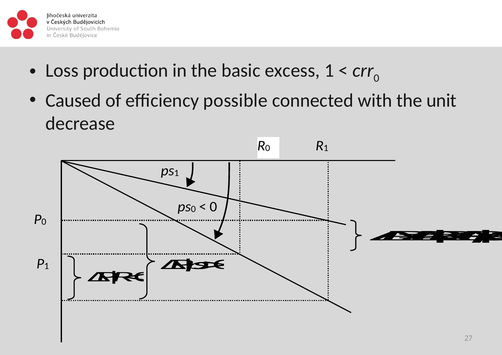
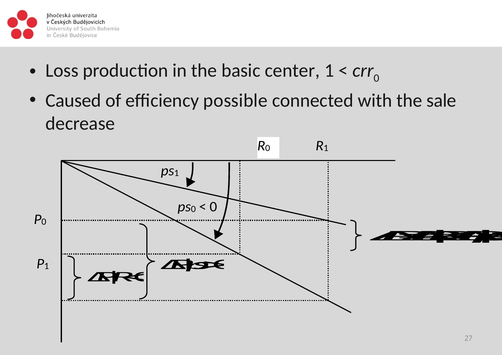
excess: excess -> center
unit: unit -> sale
